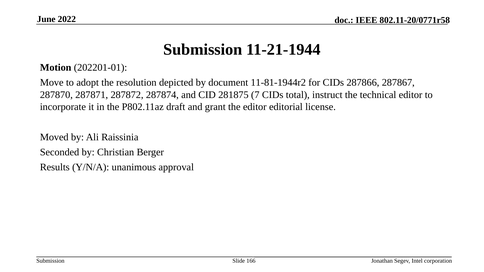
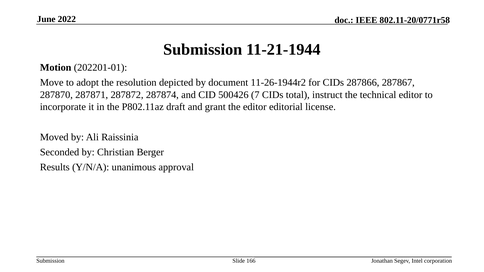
11-81-1944r2: 11-81-1944r2 -> 11-26-1944r2
281875: 281875 -> 500426
